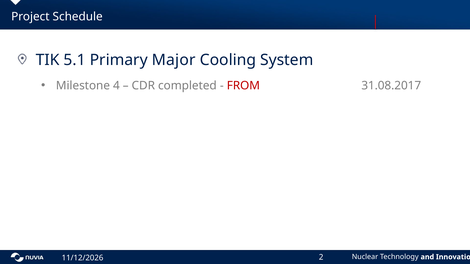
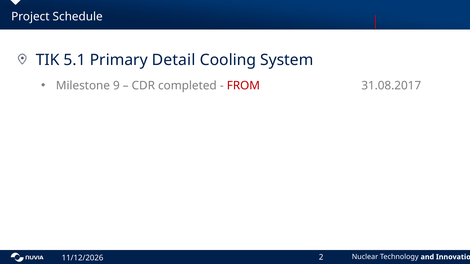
Major: Major -> Detail
4: 4 -> 9
